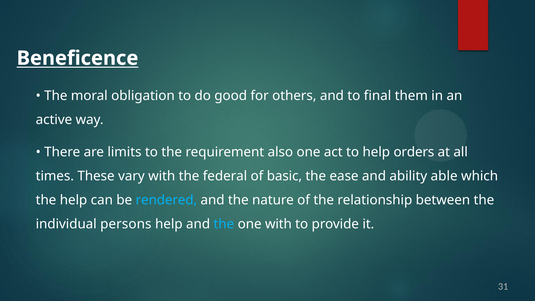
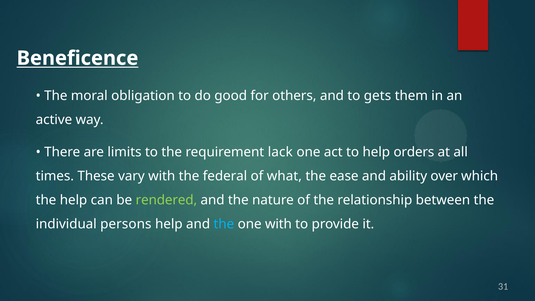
final: final -> gets
also: also -> lack
basic: basic -> what
able: able -> over
rendered colour: light blue -> light green
